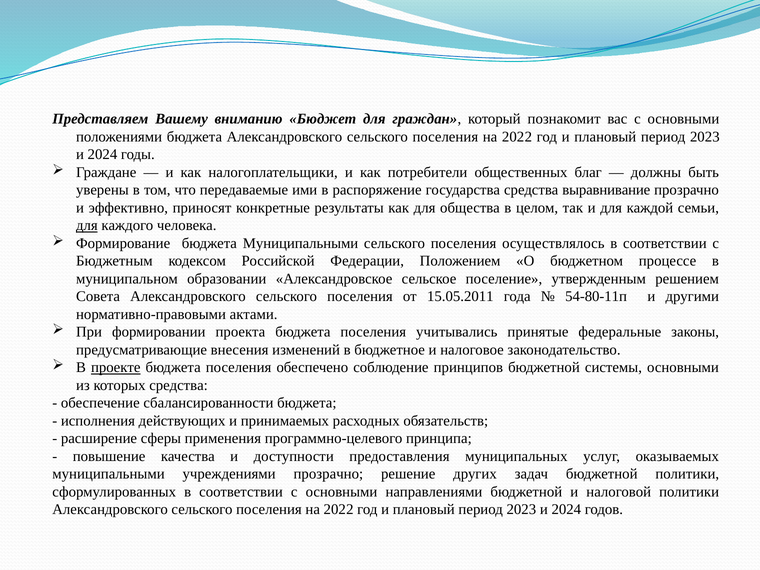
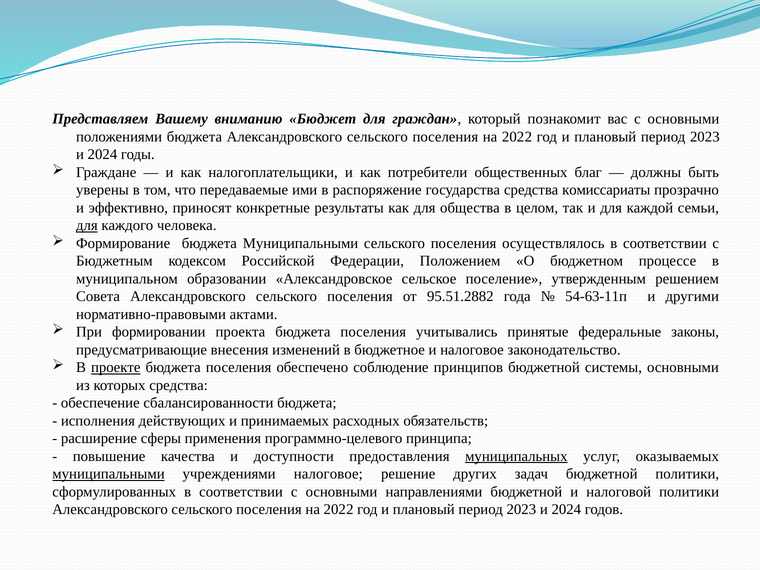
выравнивание: выравнивание -> комиссариаты
15.05.2011: 15.05.2011 -> 95.51.2882
54-80-11п: 54-80-11п -> 54-63-11п
муниципальных underline: none -> present
муниципальными at (108, 474) underline: none -> present
учреждениями прозрачно: прозрачно -> налоговое
